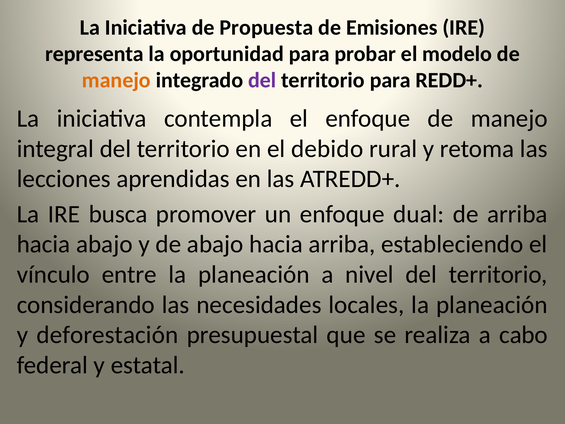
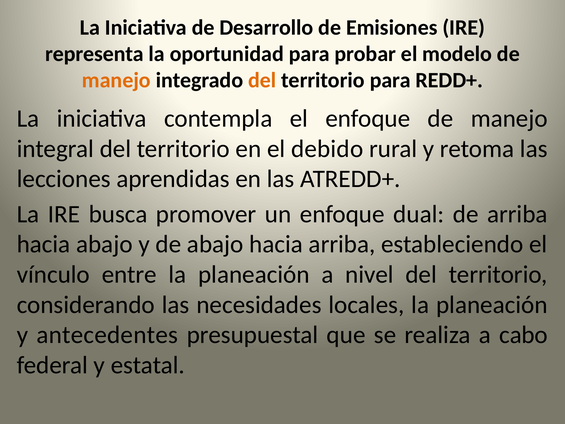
Propuesta: Propuesta -> Desarrollo
del at (262, 80) colour: purple -> orange
deforestación: deforestación -> antecedentes
